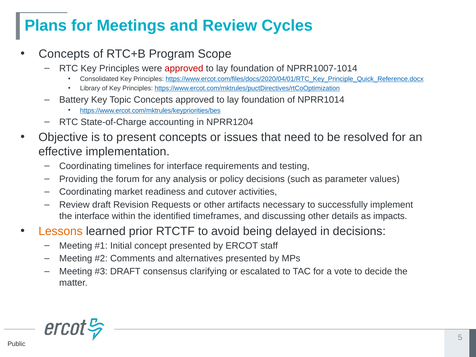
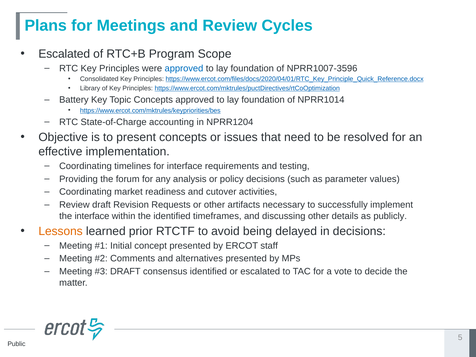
Concepts at (64, 54): Concepts -> Escalated
approved at (184, 68) colour: red -> blue
NPRR1007-1014: NPRR1007-1014 -> NPRR1007-3596
impacts: impacts -> publicly
consensus clarifying: clarifying -> identified
